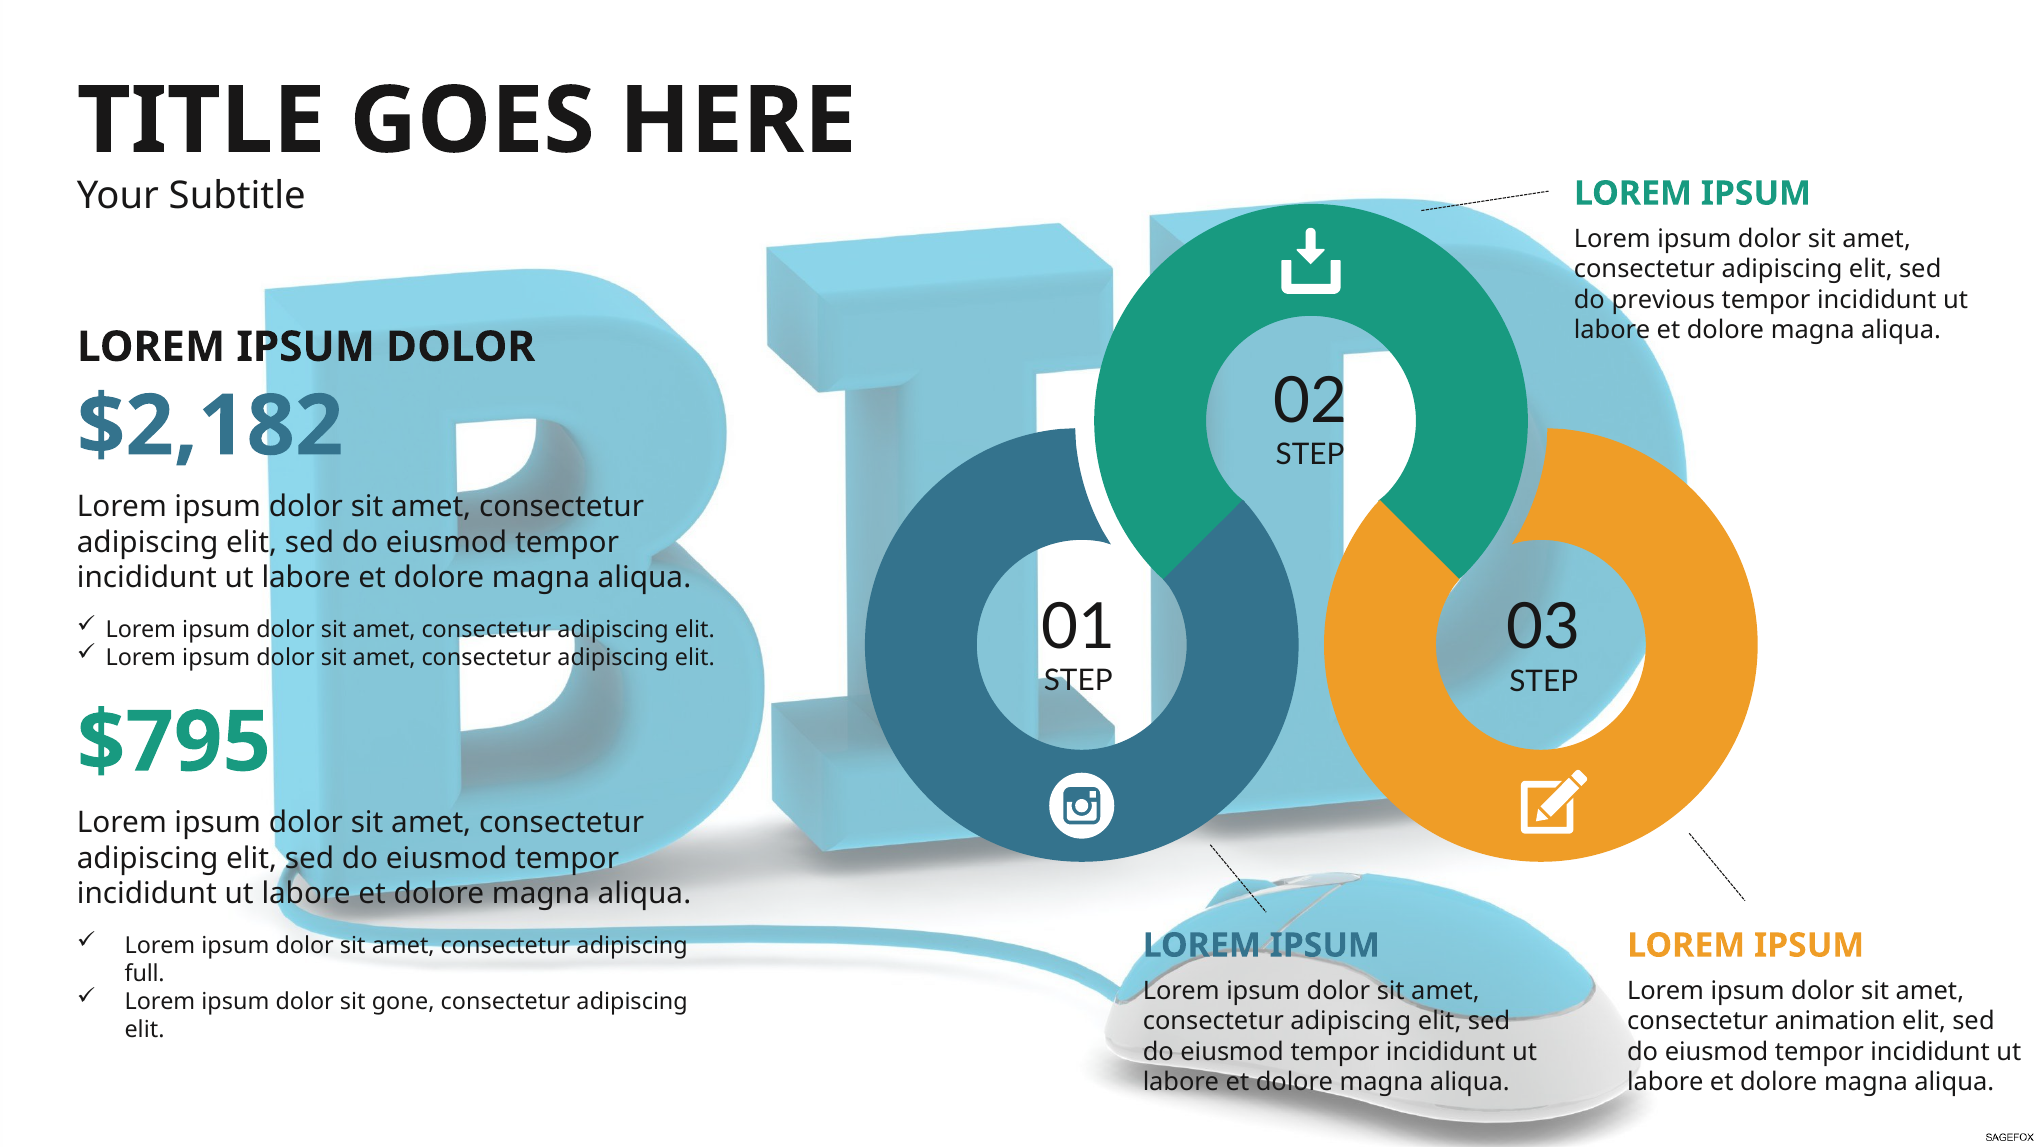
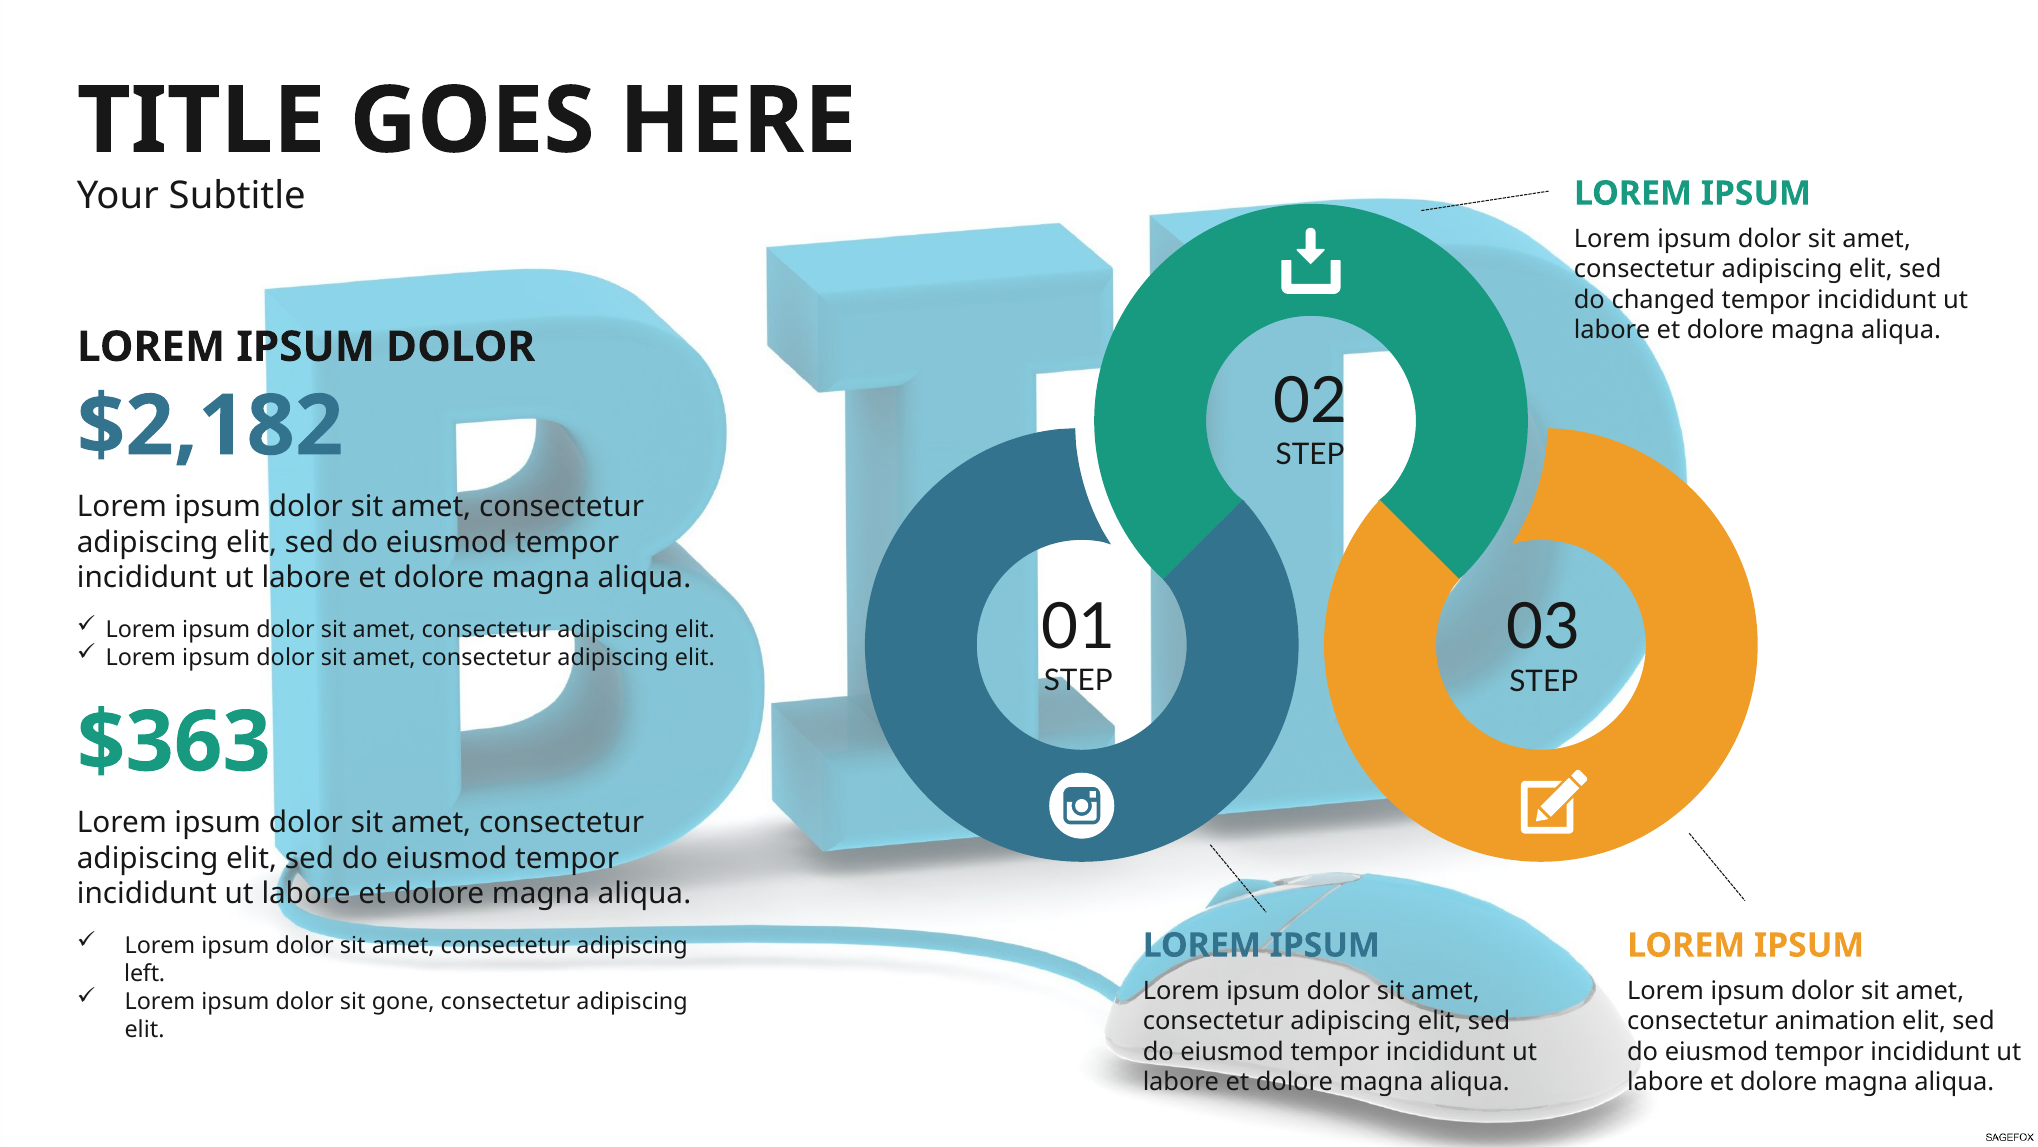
previous: previous -> changed
$795: $795 -> $363
full: full -> left
